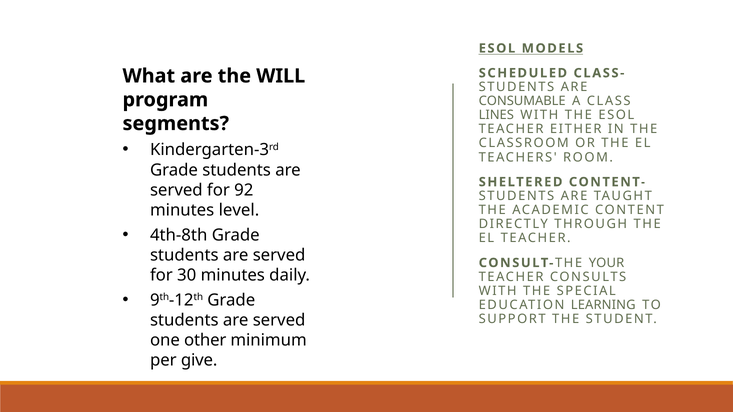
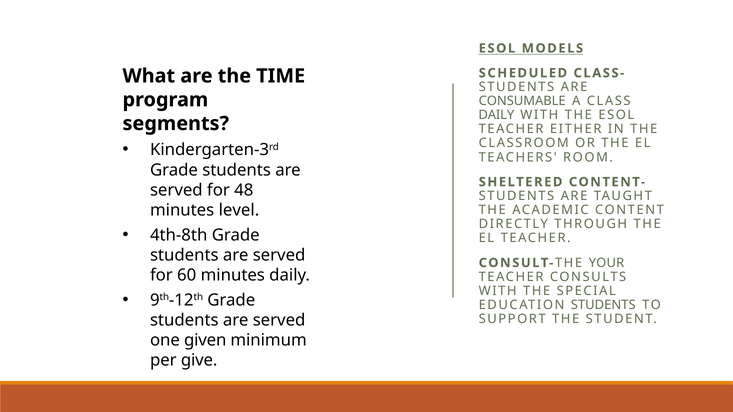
WILL: WILL -> TIME
LINES at (496, 115): LINES -> DAILY
92: 92 -> 48
30: 30 -> 60
EDUCATION LEARNING: LEARNING -> STUDENTS
other: other -> given
